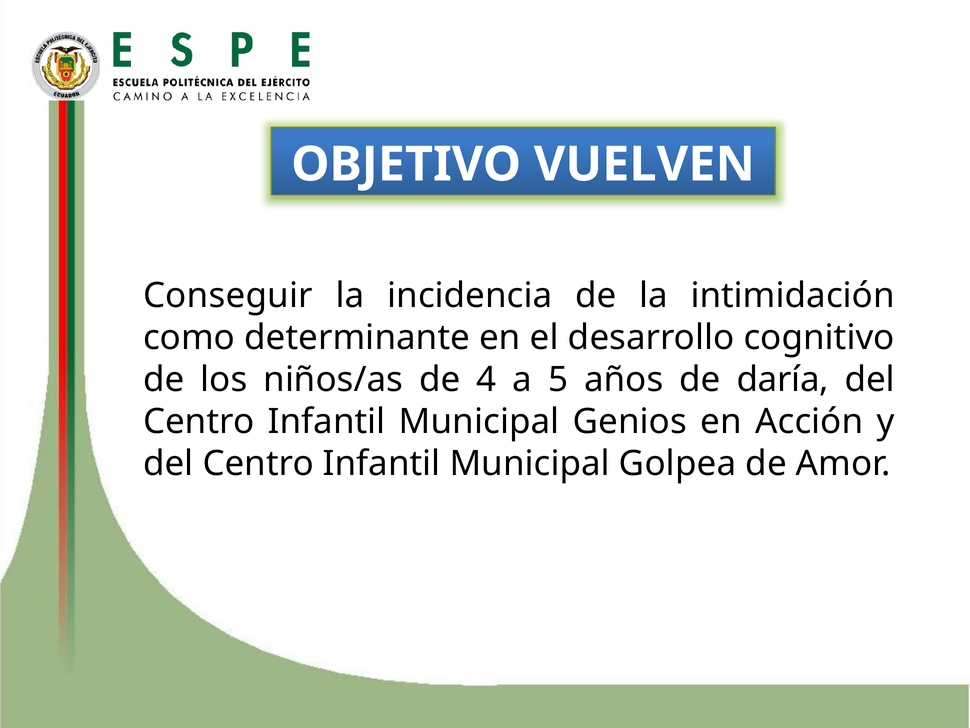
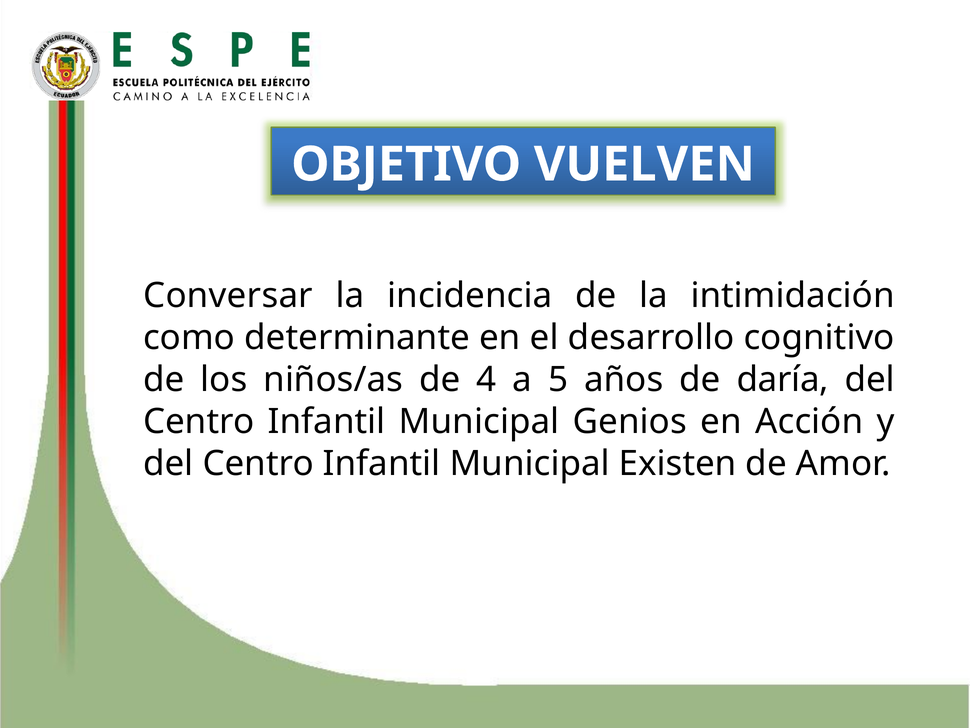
Conseguir: Conseguir -> Conversar
Golpea: Golpea -> Existen
